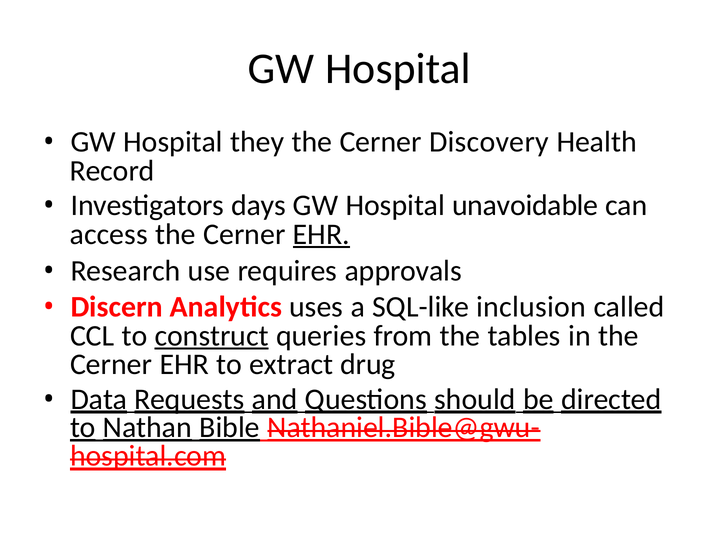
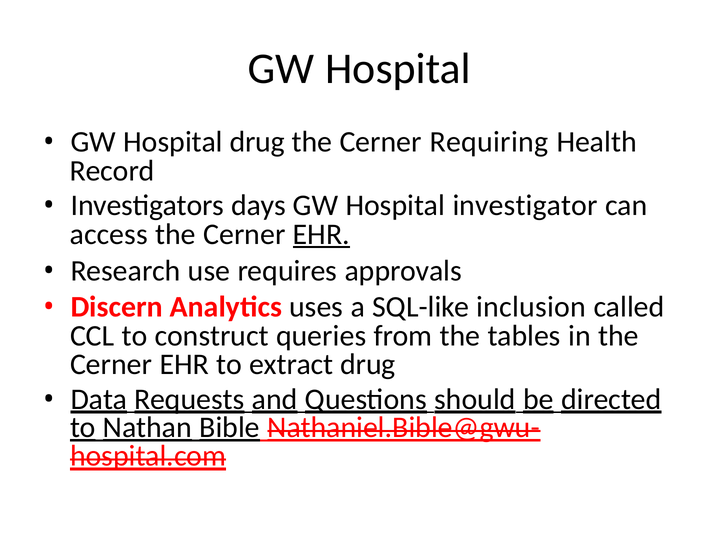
Hospital they: they -> drug
Discovery: Discovery -> Requiring
unavoidable: unavoidable -> investigator
construct underline: present -> none
